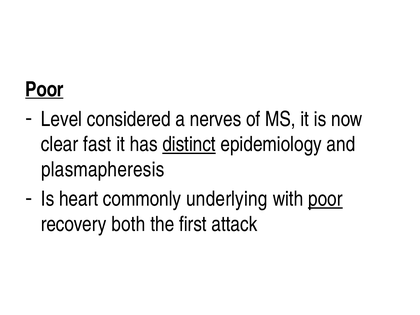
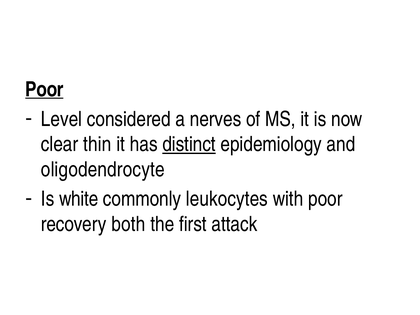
fast: fast -> thin
plasmapheresis: plasmapheresis -> oligodendrocyte
heart: heart -> white
underlying: underlying -> leukocytes
poor at (325, 199) underline: present -> none
